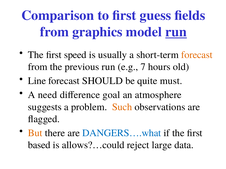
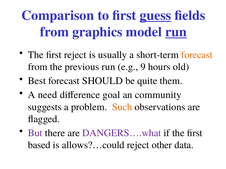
guess underline: none -> present
first speed: speed -> reject
7: 7 -> 9
Line: Line -> Best
must: must -> them
atmosphere: atmosphere -> community
But colour: orange -> purple
DANGERS….what colour: blue -> purple
large: large -> other
